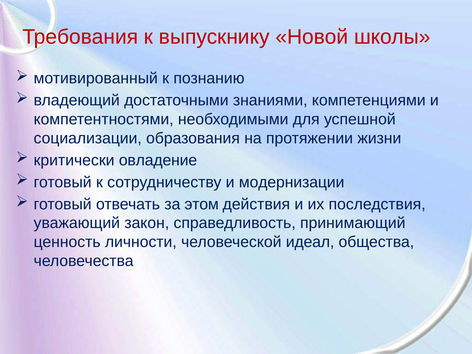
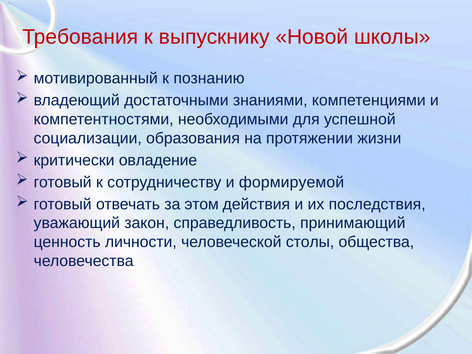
модернизации: модернизации -> формируемой
идеал: идеал -> столы
